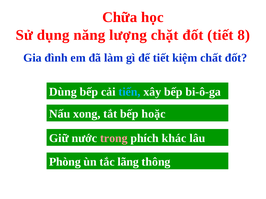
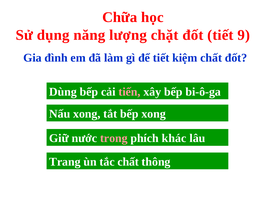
8: 8 -> 9
tiến colour: light blue -> pink
bếp hoặc: hoặc -> xong
Phòng: Phòng -> Trang
tắc lãng: lãng -> chất
